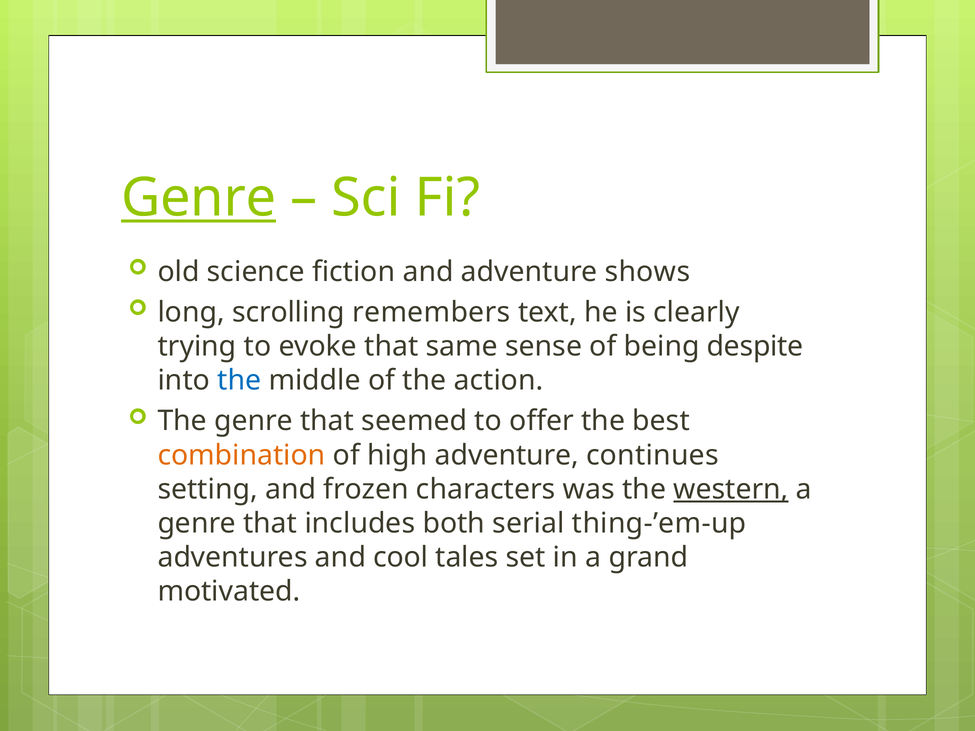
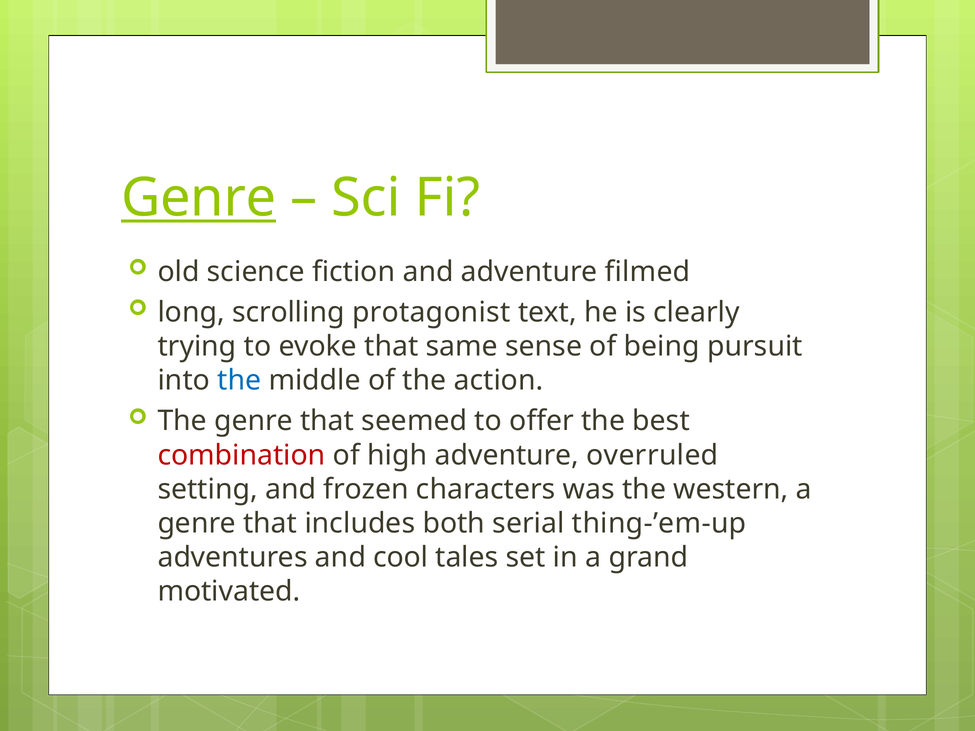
shows: shows -> filmed
remembers: remembers -> protagonist
despite: despite -> pursuit
combination colour: orange -> red
continues: continues -> overruled
western underline: present -> none
